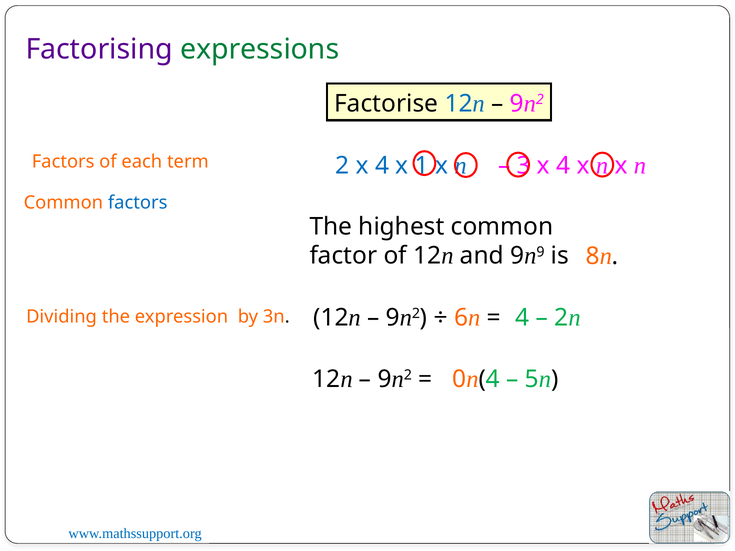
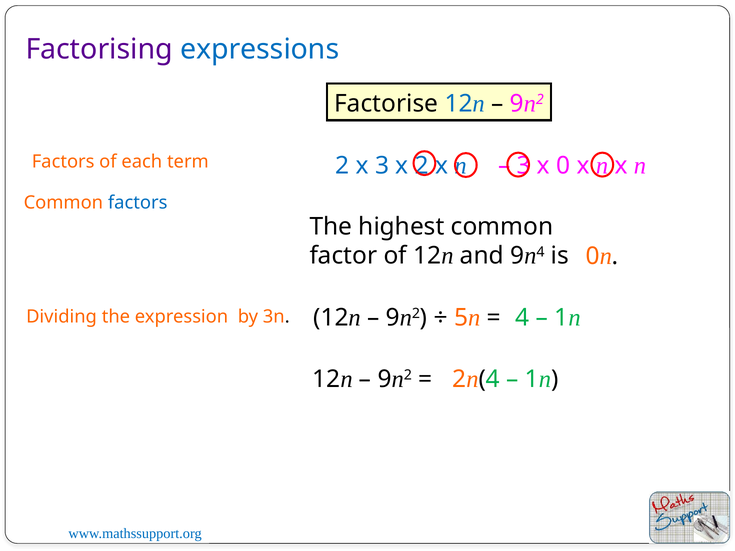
expressions colour: green -> blue
3 x 4: 4 -> 0
2 x 4: 4 -> 3
x 1: 1 -> 2
9 at (540, 252): 9 -> 4
is 8: 8 -> 0
6: 6 -> 5
2 at (561, 318): 2 -> 1
0 at (459, 379): 0 -> 2
5 at (532, 379): 5 -> 1
